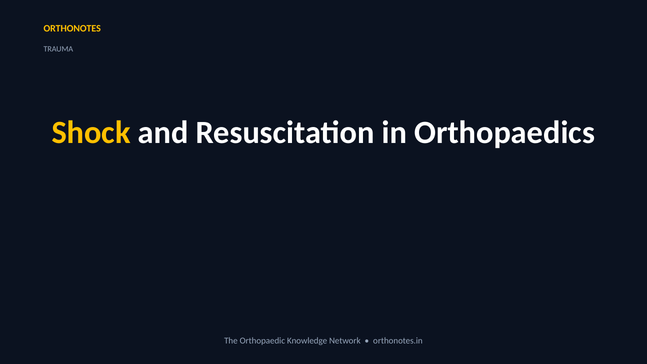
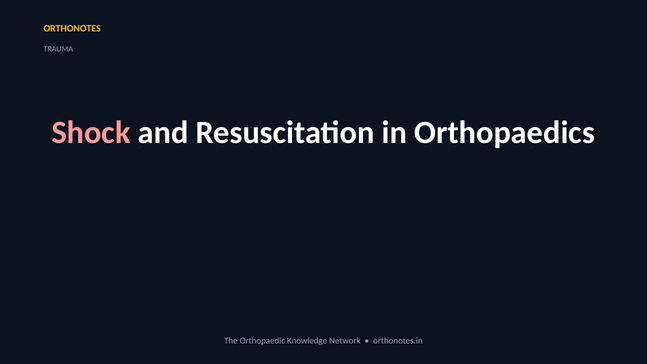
Shock colour: yellow -> pink
